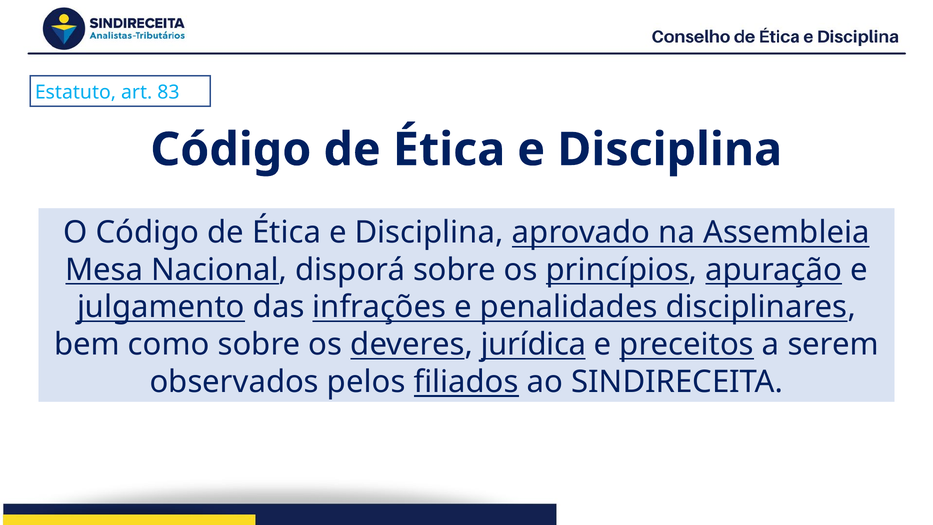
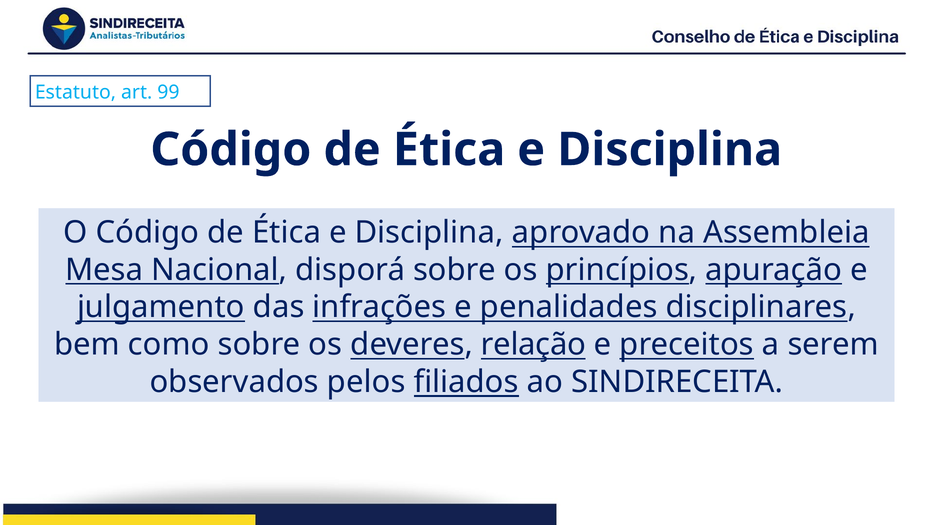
83: 83 -> 99
jurídica: jurídica -> relação
